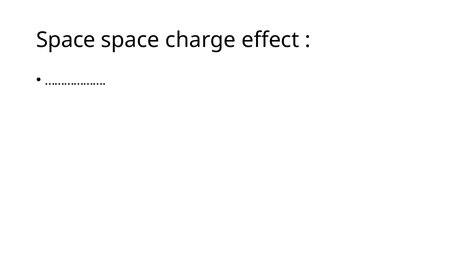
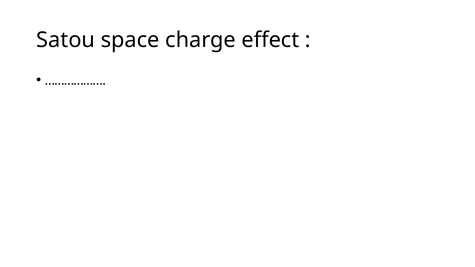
Space at (66, 40): Space -> Satou
